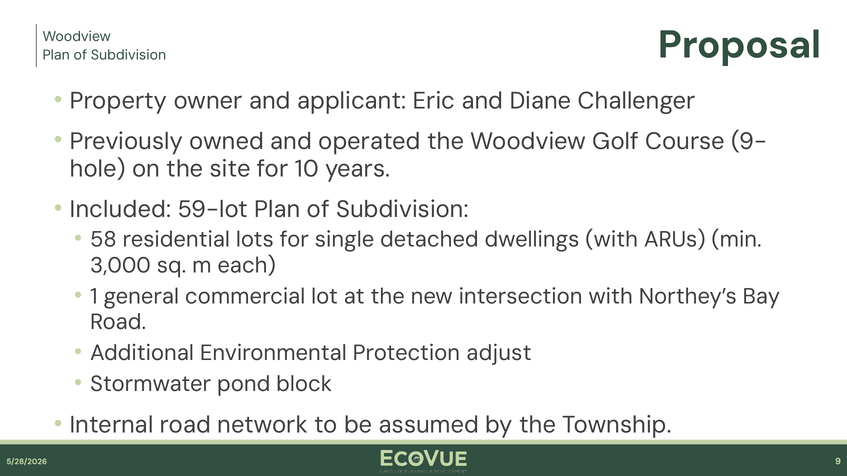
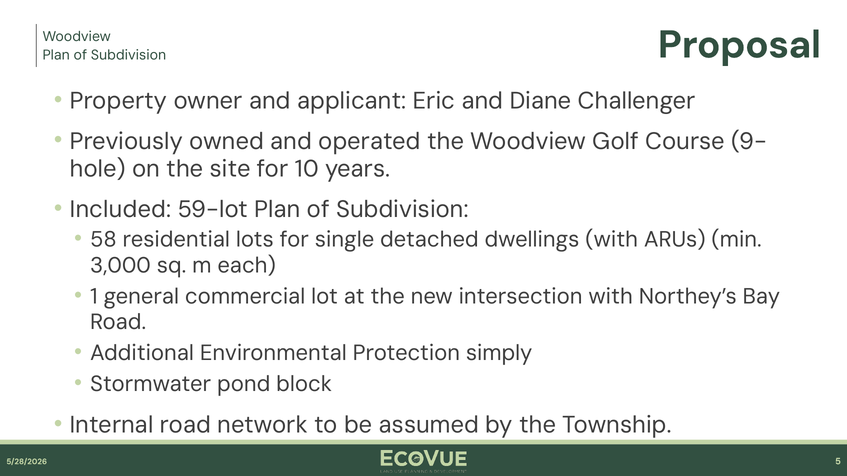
adjust: adjust -> simply
9: 9 -> 5
